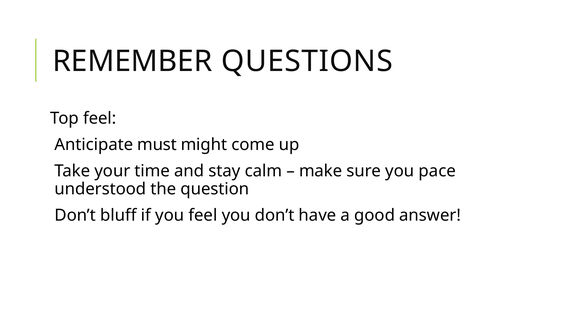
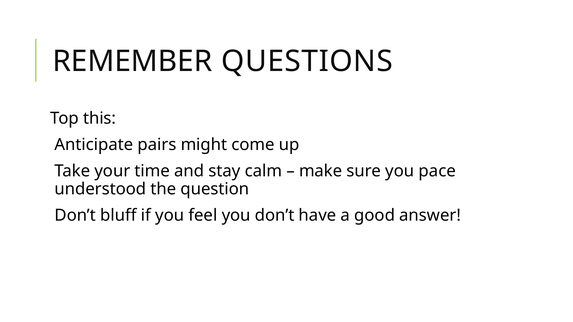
Top feel: feel -> this
must: must -> pairs
